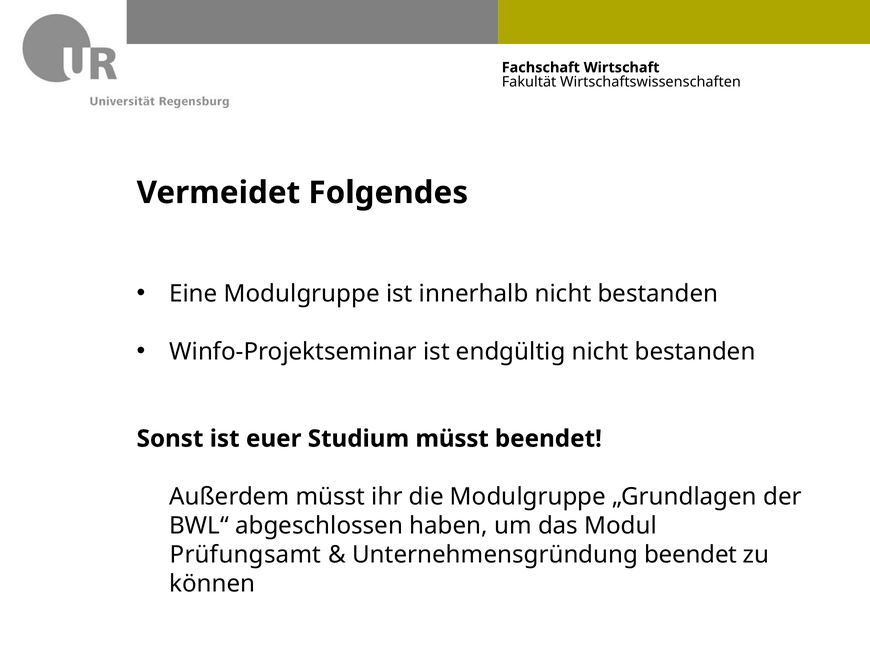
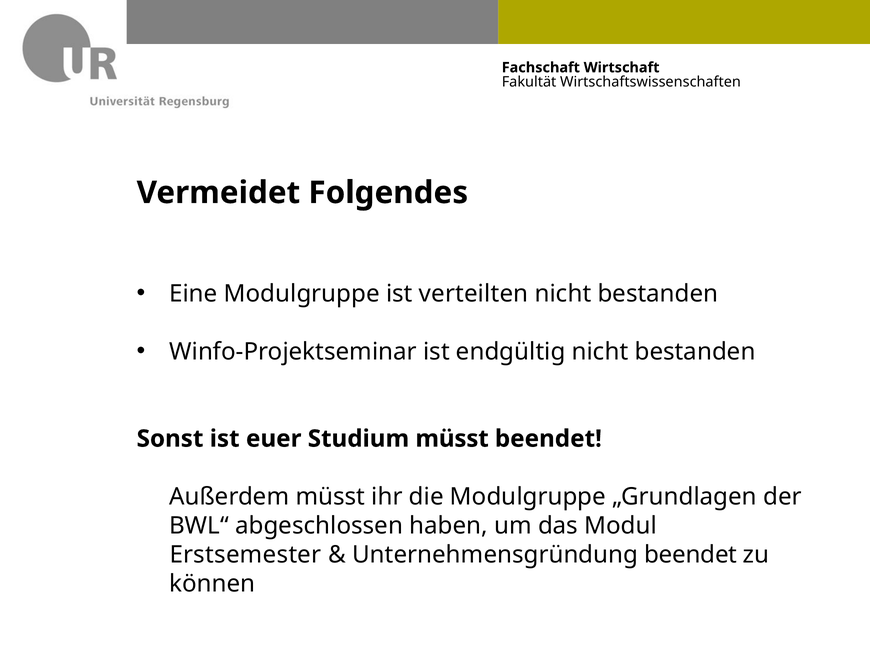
innerhalb: innerhalb -> verteilten
Prüfungsamt: Prüfungsamt -> Erstsemester
